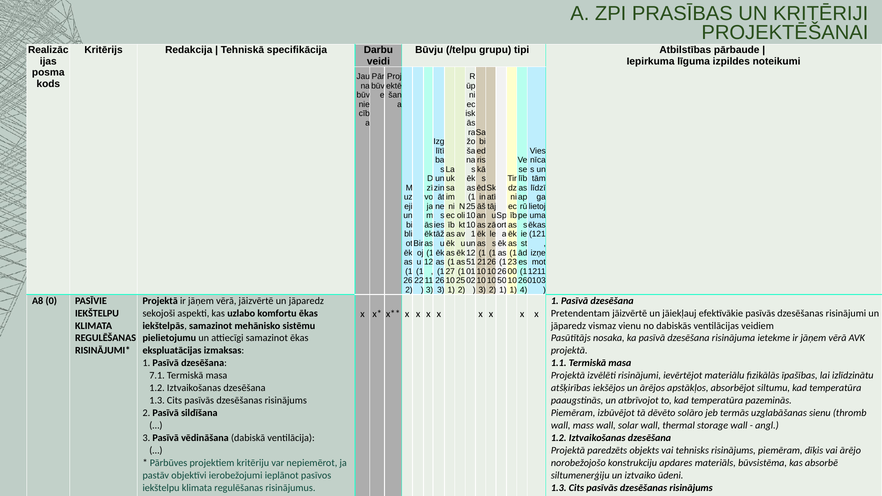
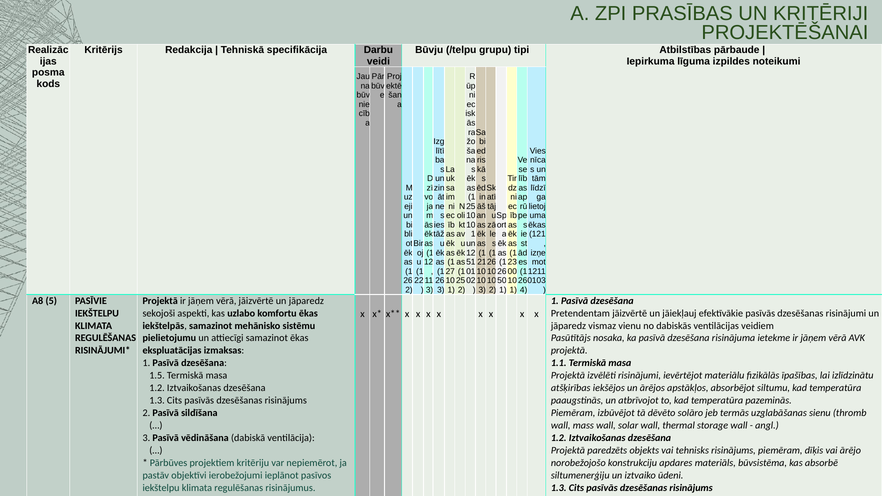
0: 0 -> 5
7.1: 7.1 -> 1.5
